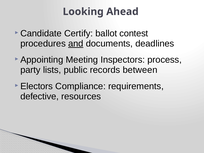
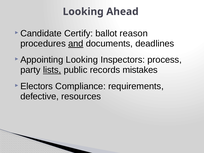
contest: contest -> reason
Appointing Meeting: Meeting -> Looking
lists underline: none -> present
between: between -> mistakes
